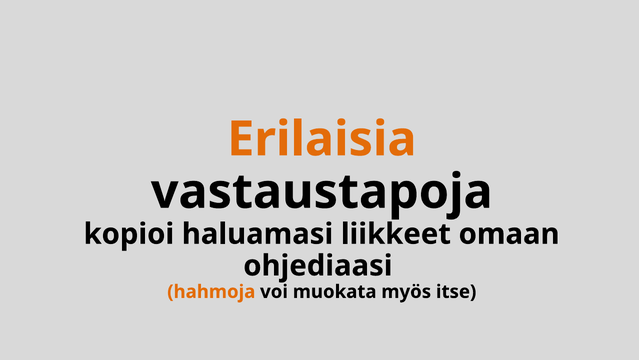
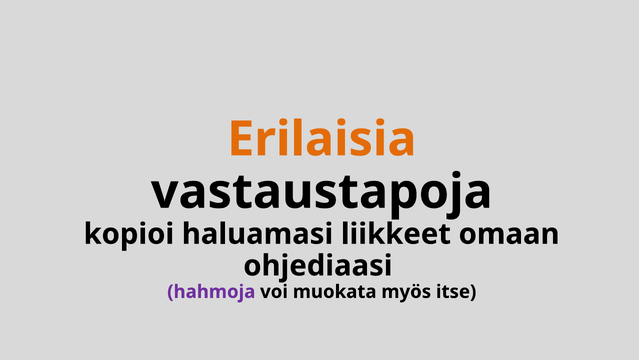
hahmoja colour: orange -> purple
